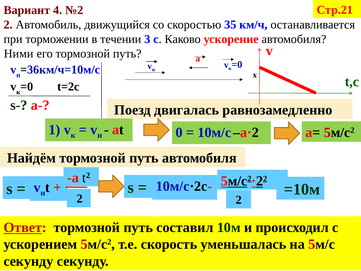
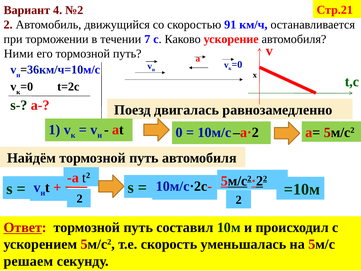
35: 35 -> 91
3: 3 -> 7
секунду at (28, 261): секунду -> решаем
